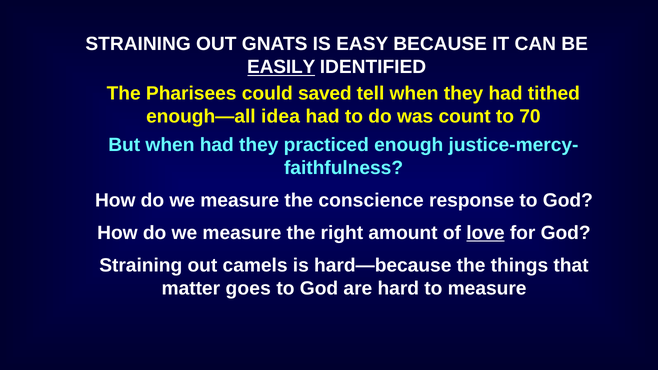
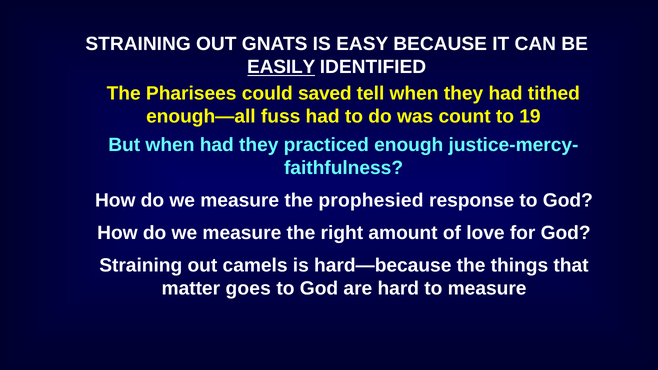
idea: idea -> fuss
70: 70 -> 19
conscience: conscience -> prophesied
love underline: present -> none
